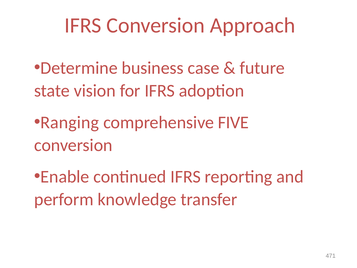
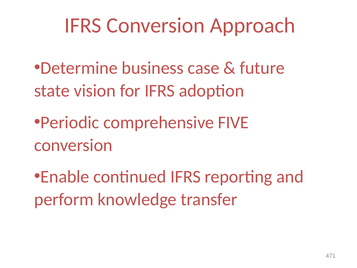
Ranging: Ranging -> Periodic
